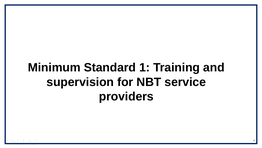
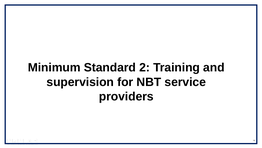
1: 1 -> 2
